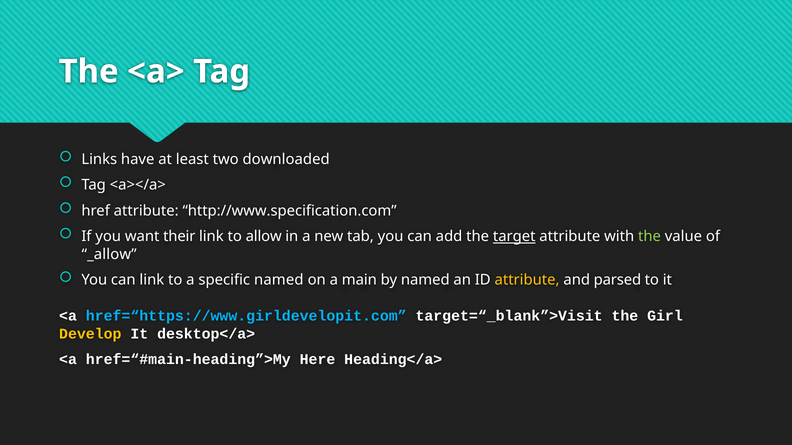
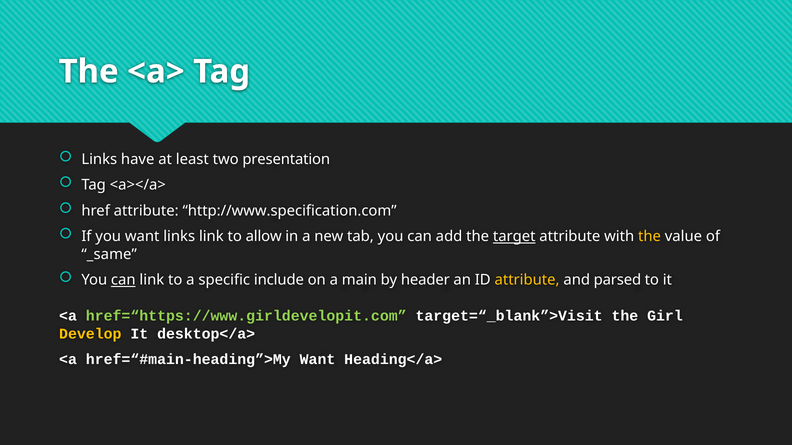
downloaded: downloaded -> presentation
want their: their -> links
the at (649, 237) colour: light green -> yellow
_allow: _allow -> _same
can at (123, 280) underline: none -> present
specific named: named -> include
by named: named -> header
href=“https://www.girldevelopit.com colour: light blue -> light green
Here at (318, 360): Here -> Want
